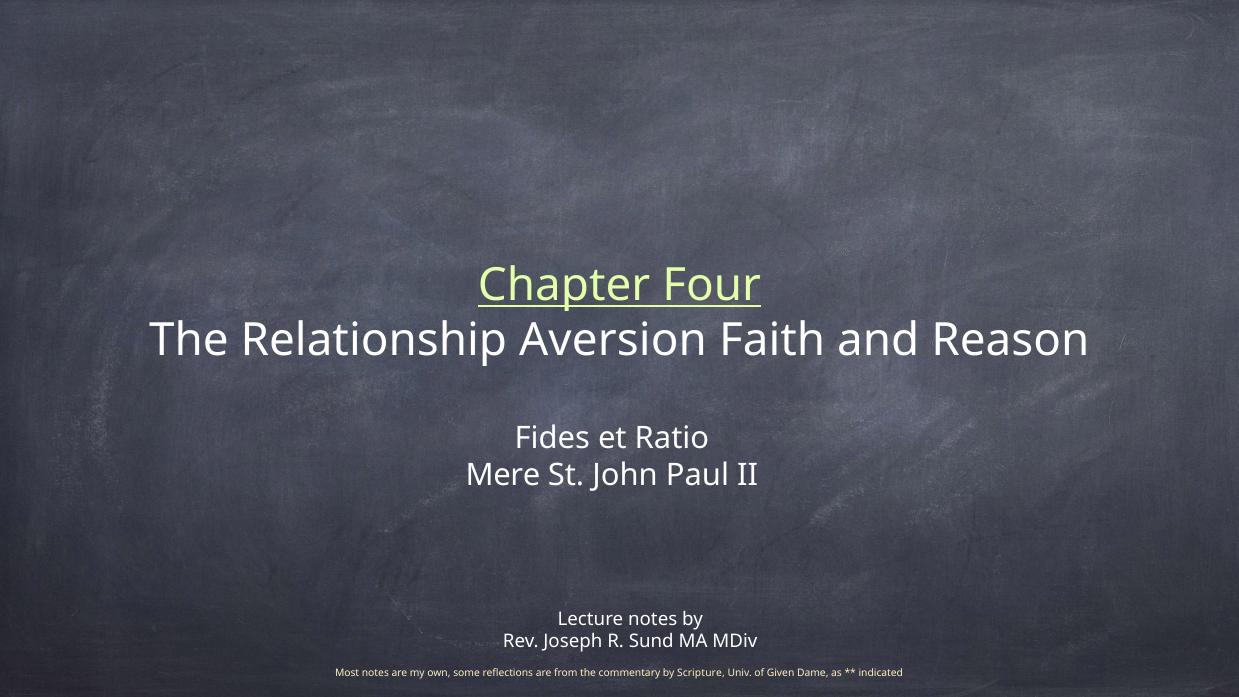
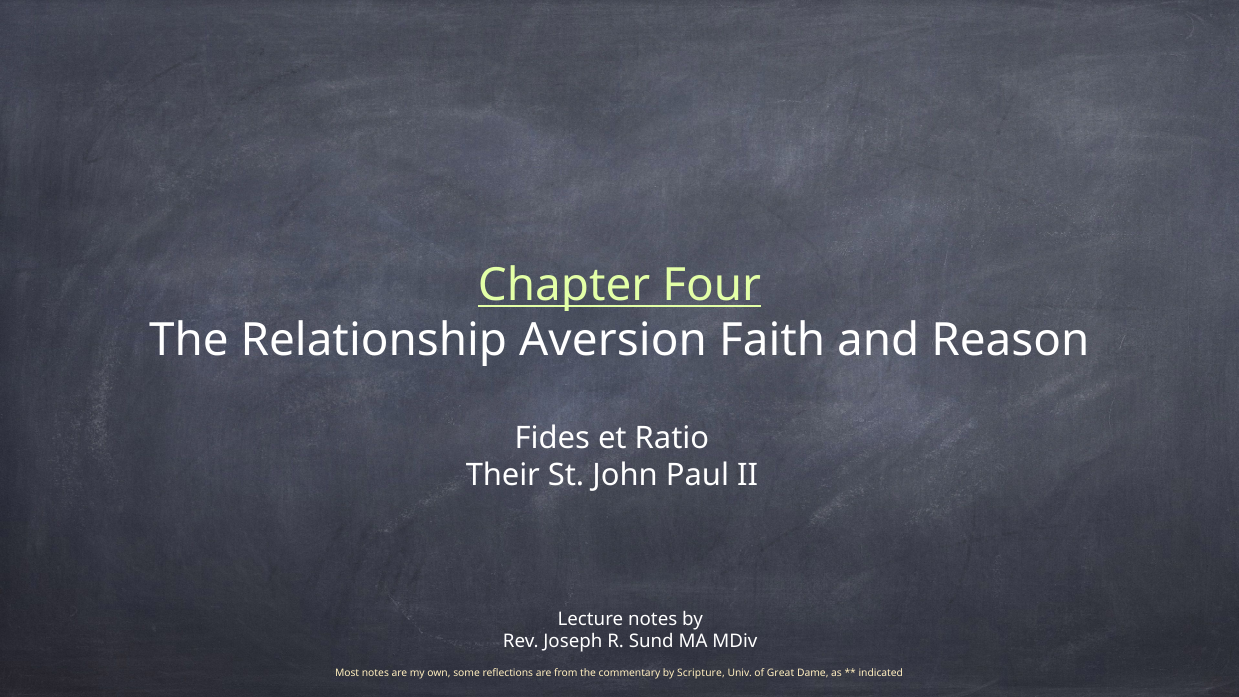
Mere: Mere -> Their
Given: Given -> Great
